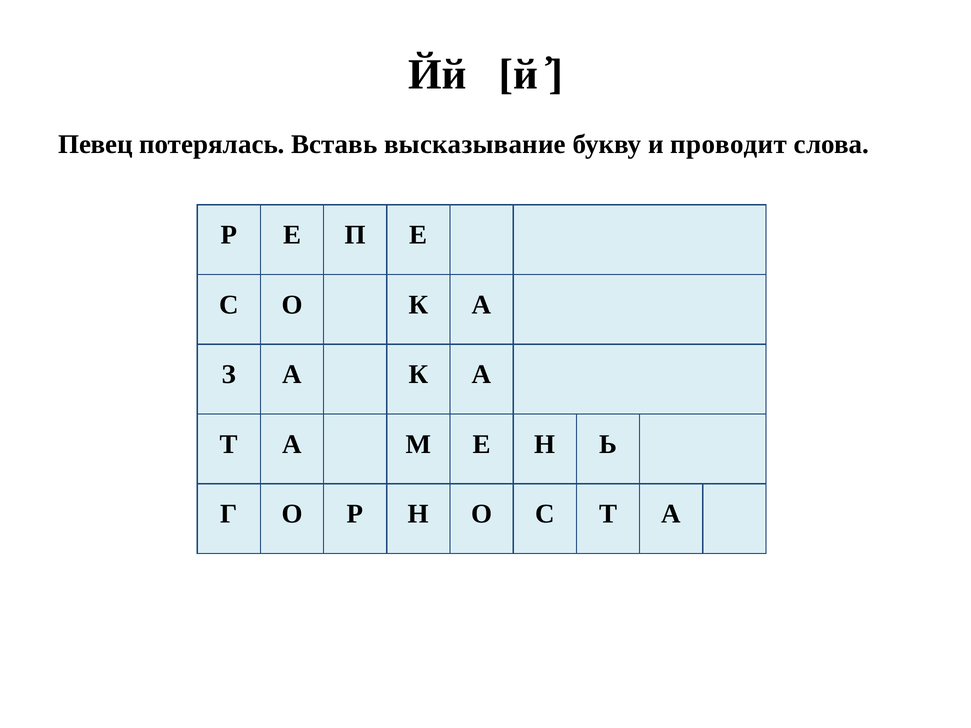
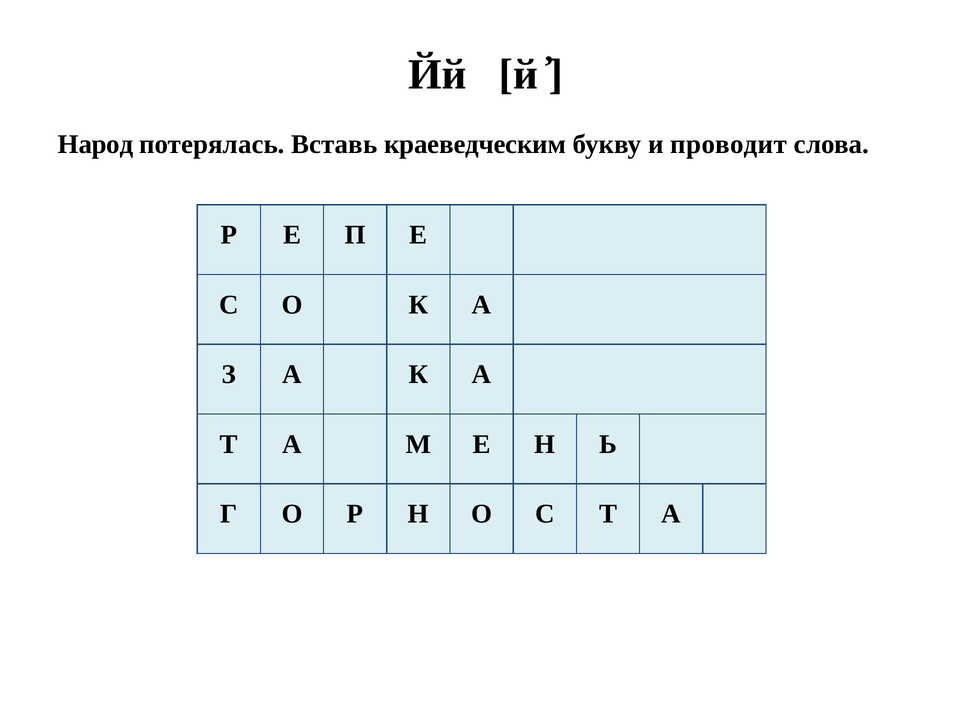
Певец: Певец -> Народ
высказывание: высказывание -> краеведческим
